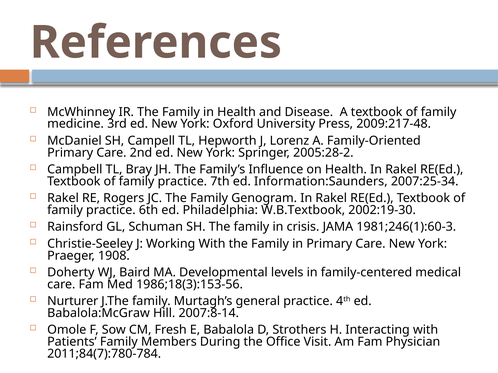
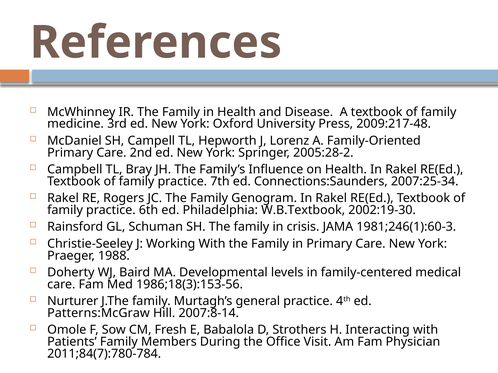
Information:Saunders: Information:Saunders -> Connections:Saunders
1908: 1908 -> 1988
Babalola:McGraw: Babalola:McGraw -> Patterns:McGraw
